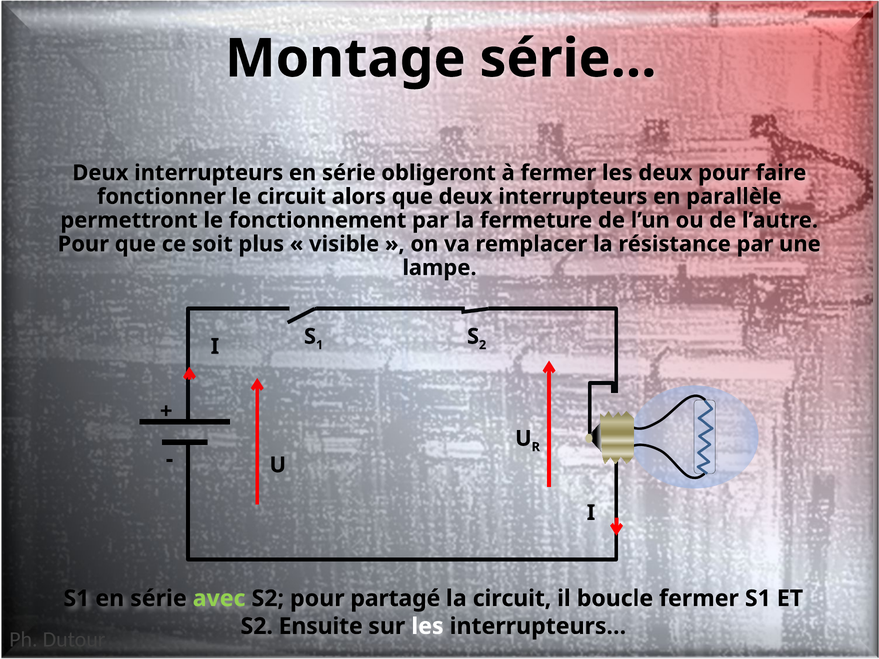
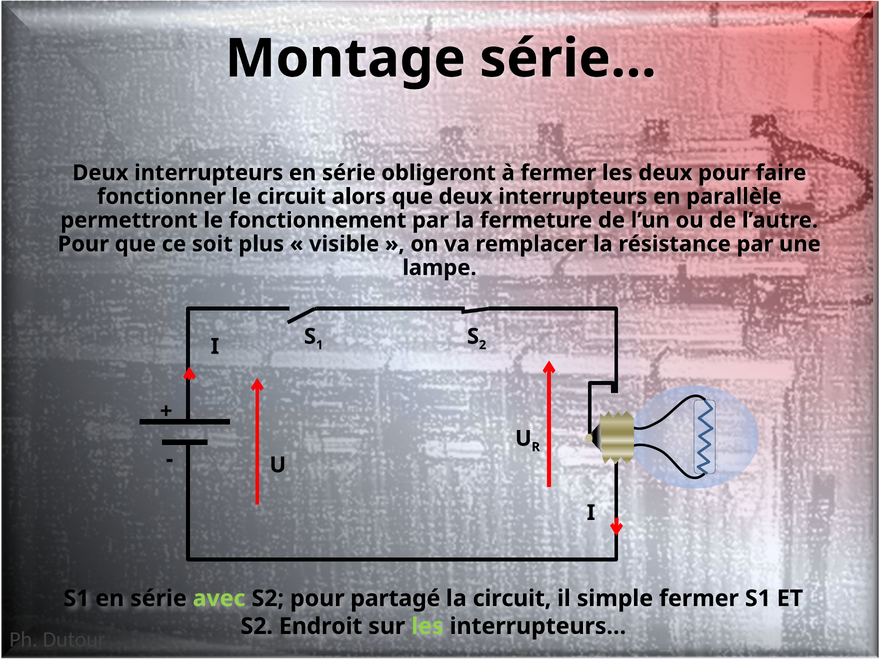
boucle: boucle -> simple
Ensuite: Ensuite -> Endroit
les at (427, 626) colour: white -> light green
